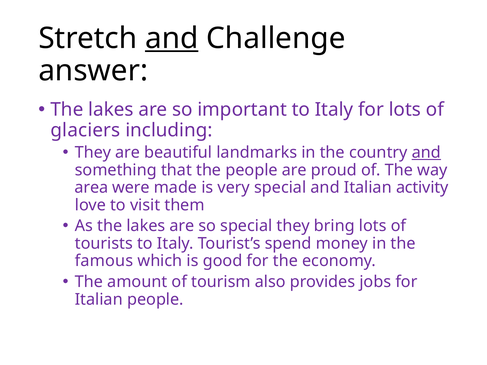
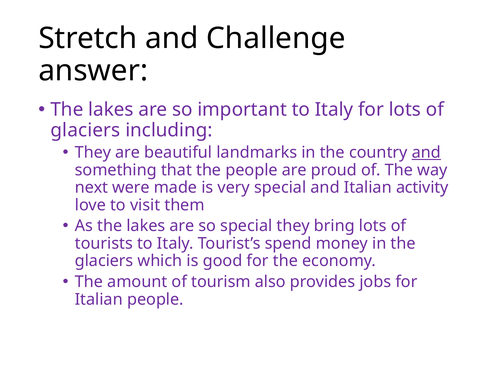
and at (172, 38) underline: present -> none
area: area -> next
famous at (104, 261): famous -> glaciers
